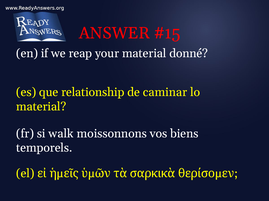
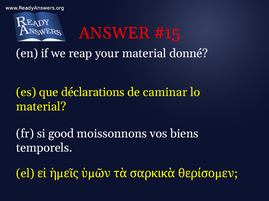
relationship: relationship -> déclarations
walk: walk -> good
